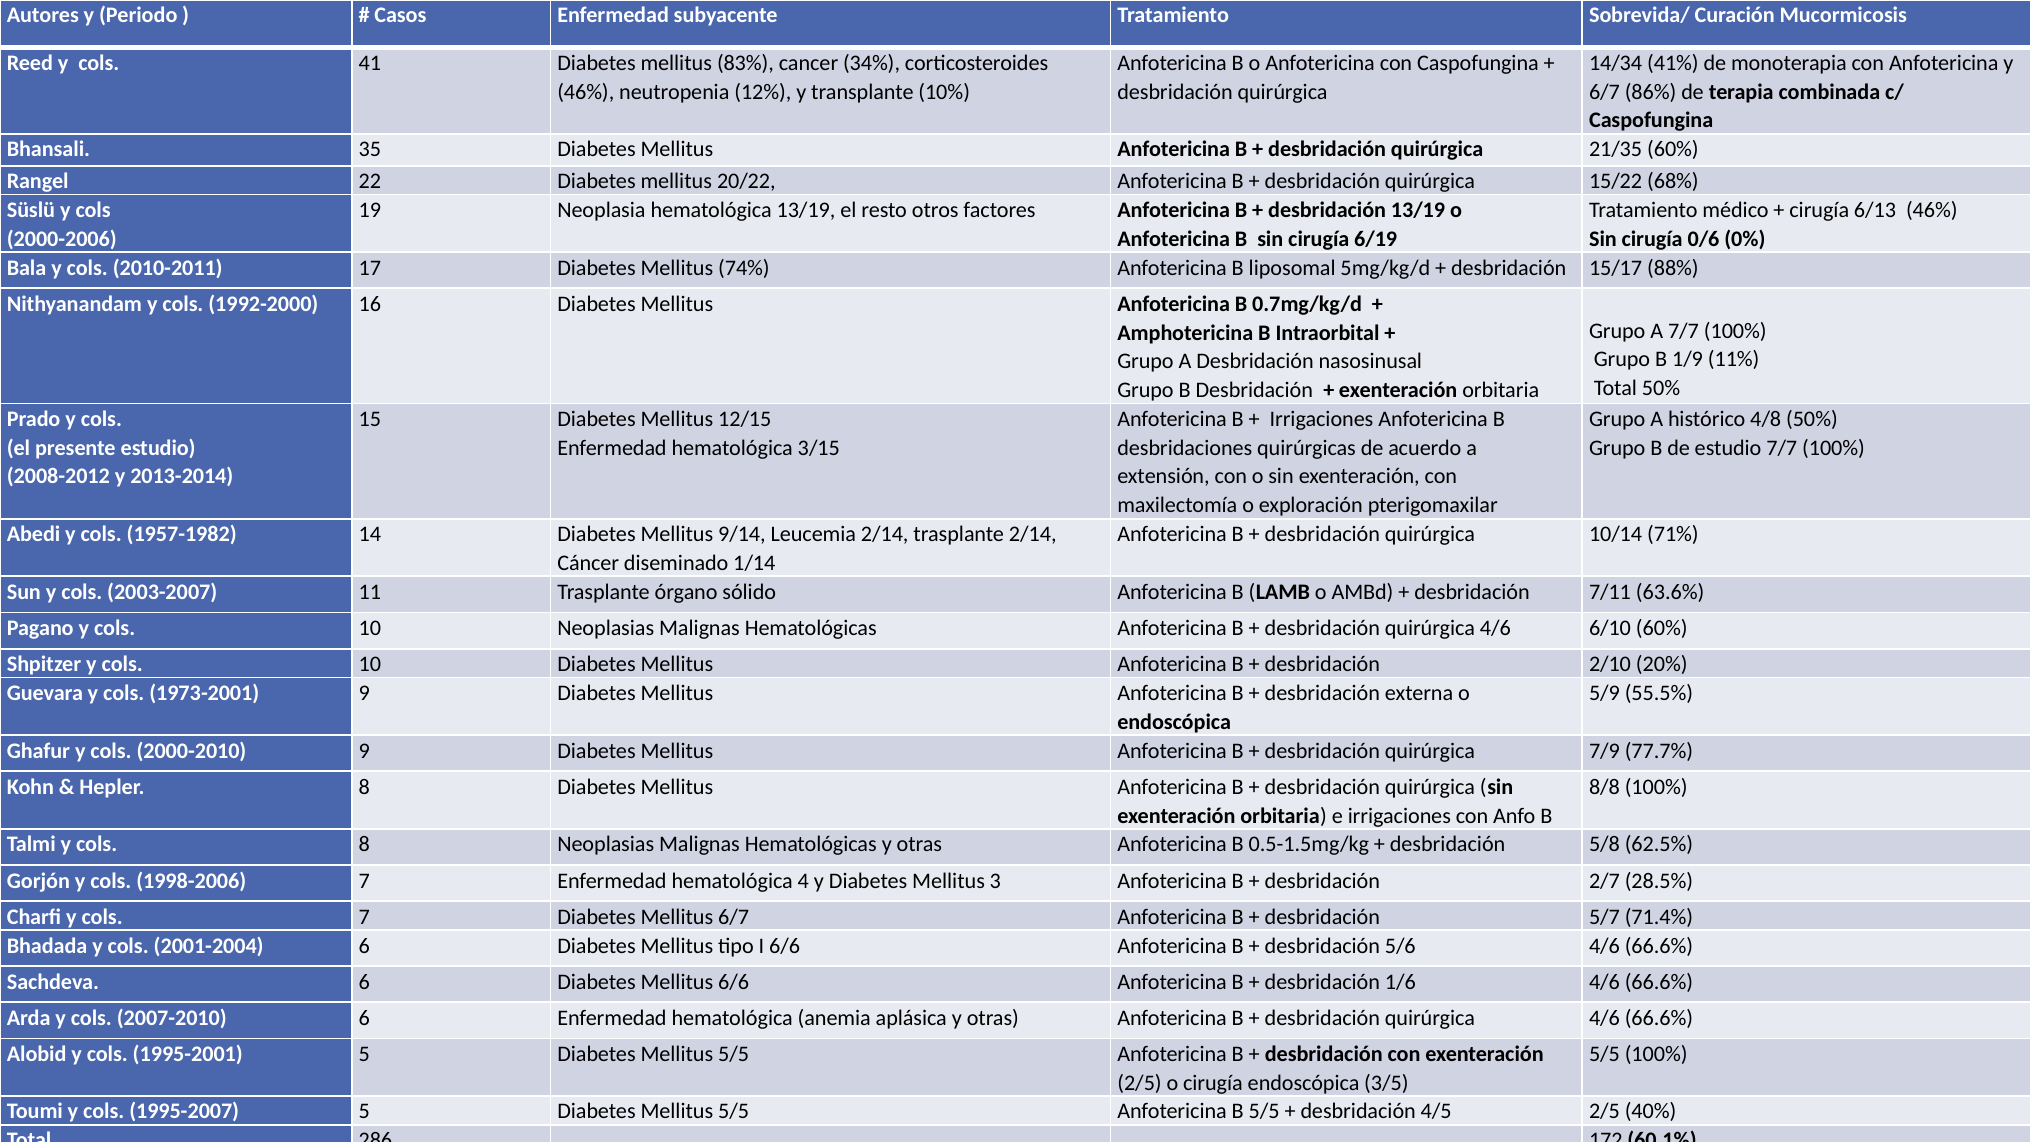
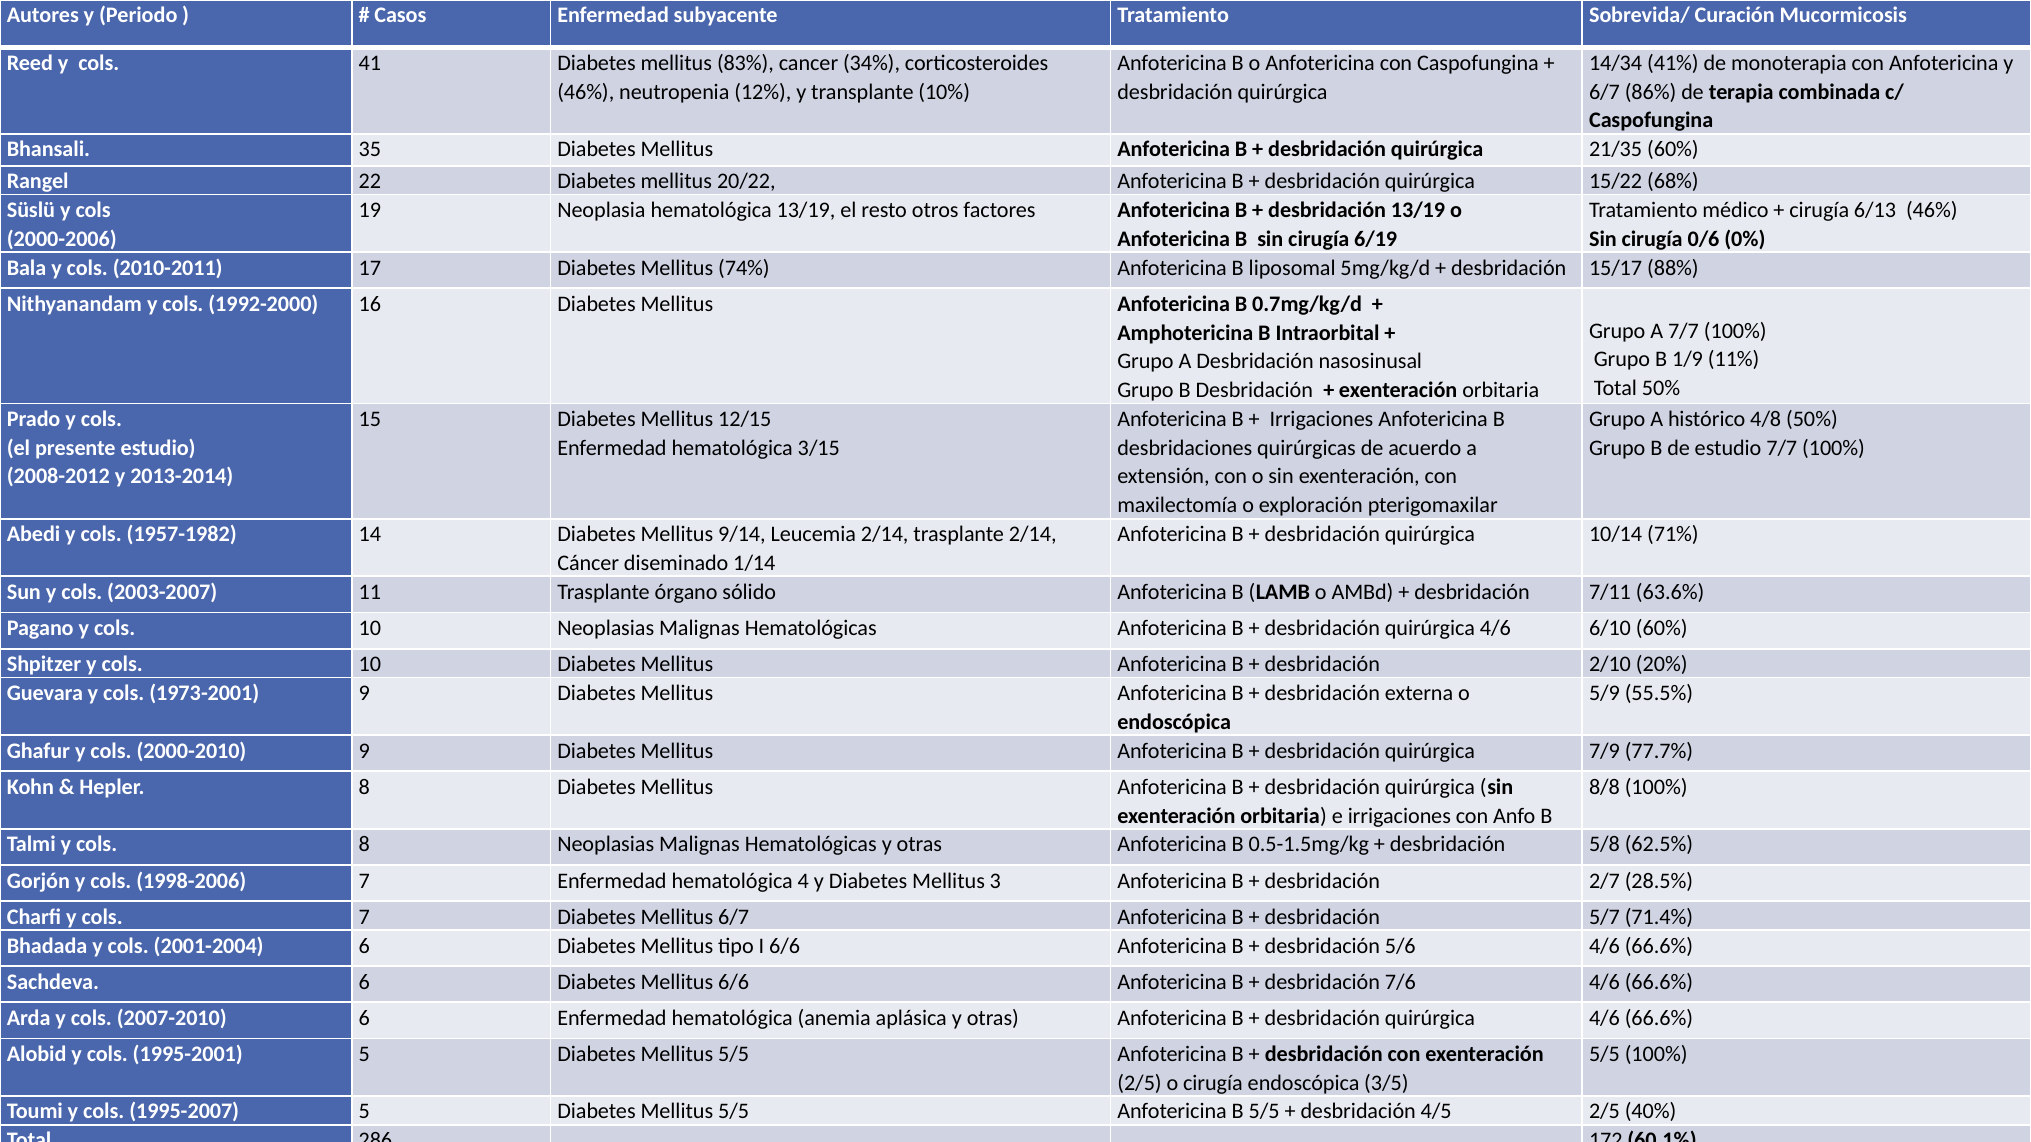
1/6: 1/6 -> 7/6
